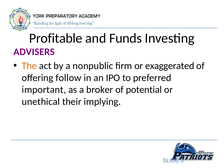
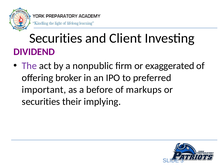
Profitable at (56, 38): Profitable -> Securities
Funds: Funds -> Client
ADVISERS: ADVISERS -> DIVIDEND
The colour: orange -> purple
follow: follow -> broker
broker: broker -> before
potential: potential -> markups
unethical at (41, 102): unethical -> securities
